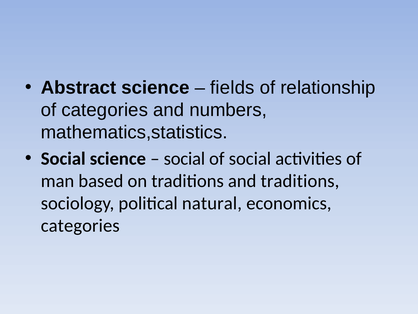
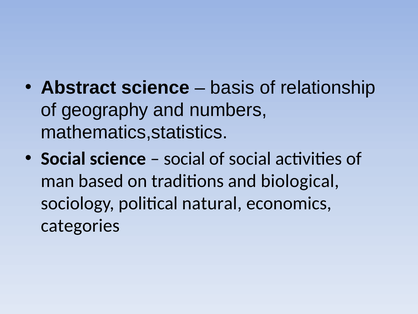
fields: fields -> basis
of categories: categories -> geography
and traditions: traditions -> biological
